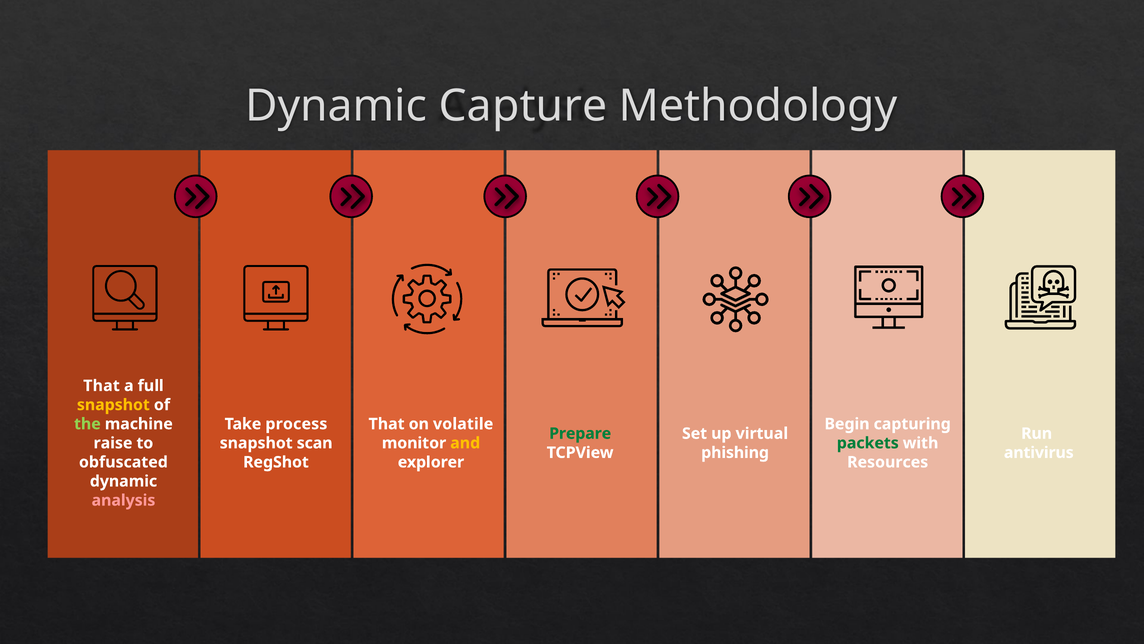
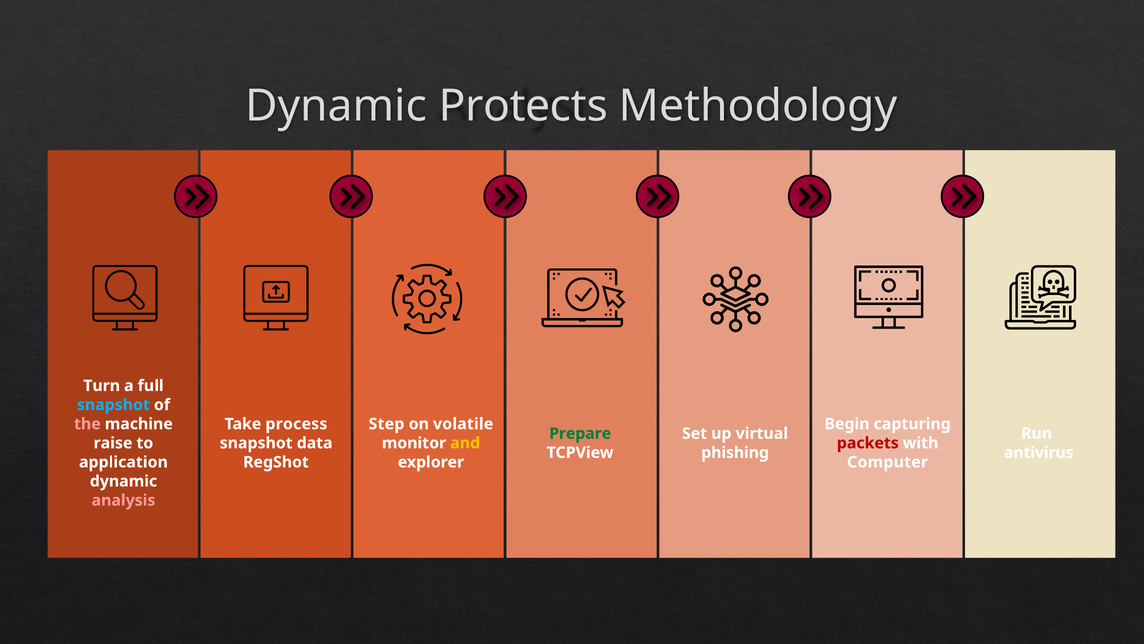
Capture: Capture -> Protects
That at (102, 385): That -> Turn
snapshot at (113, 405) colour: yellow -> light blue
the colour: light green -> pink
That at (387, 424): That -> Step
scan: scan -> data
packets colour: green -> red
obfuscated: obfuscated -> application
Resources: Resources -> Computer
